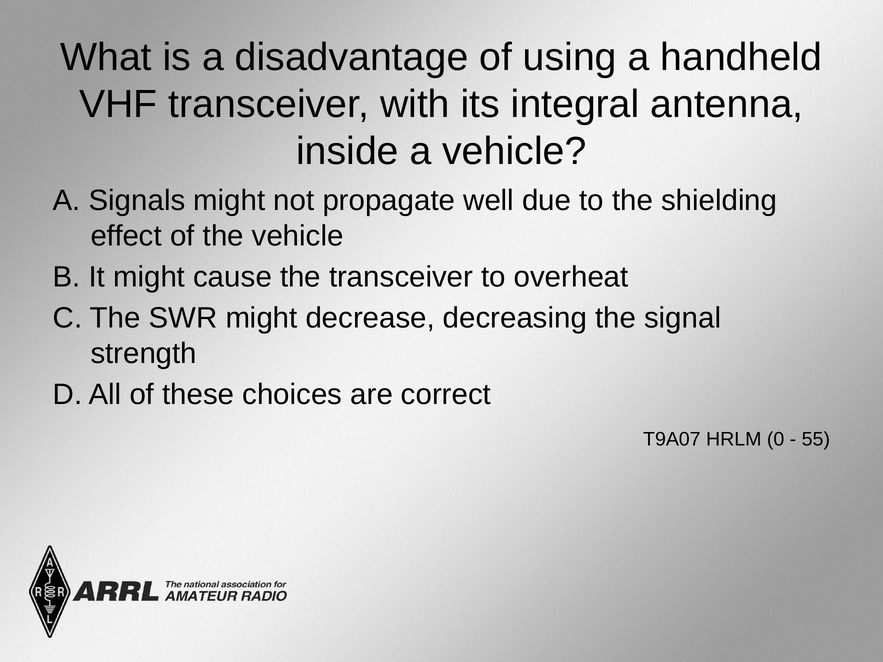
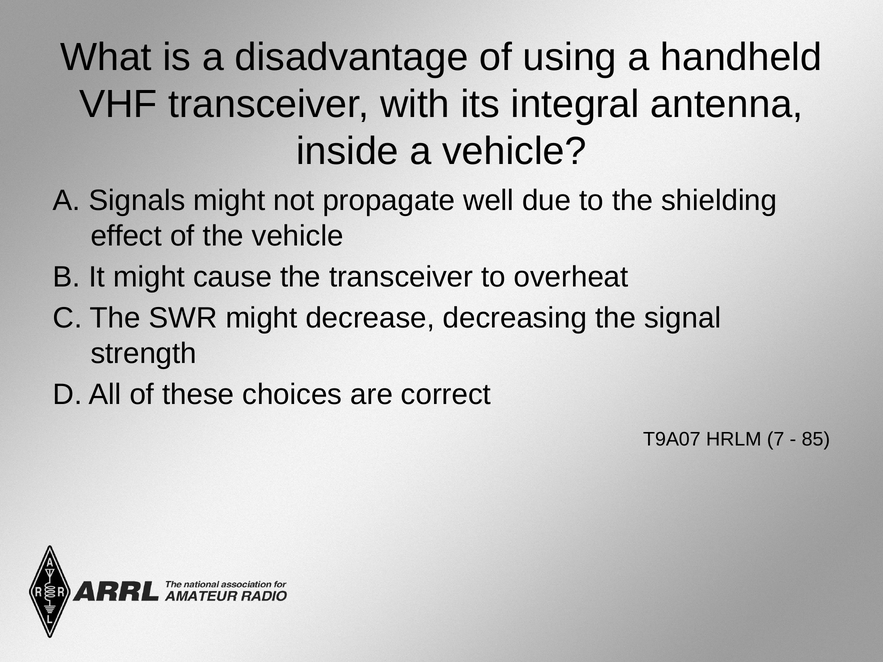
0: 0 -> 7
55: 55 -> 85
